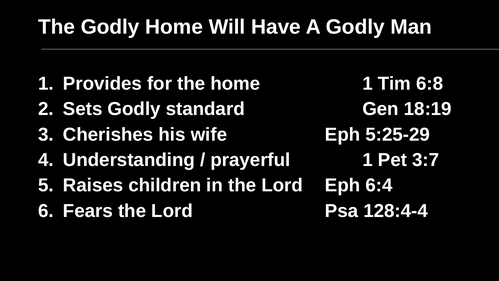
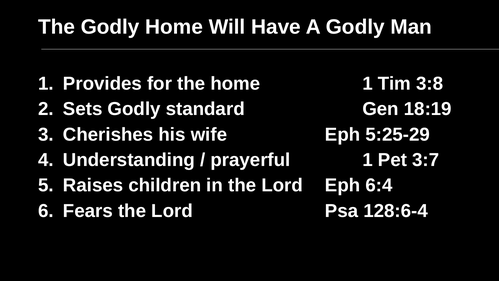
6:8: 6:8 -> 3:8
128:4-4: 128:4-4 -> 128:6-4
